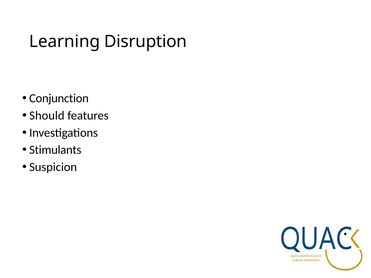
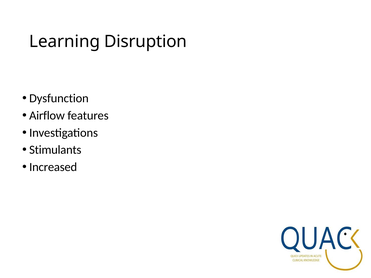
Conjunction: Conjunction -> Dysfunction
Should: Should -> Airflow
Suspicion: Suspicion -> Increased
